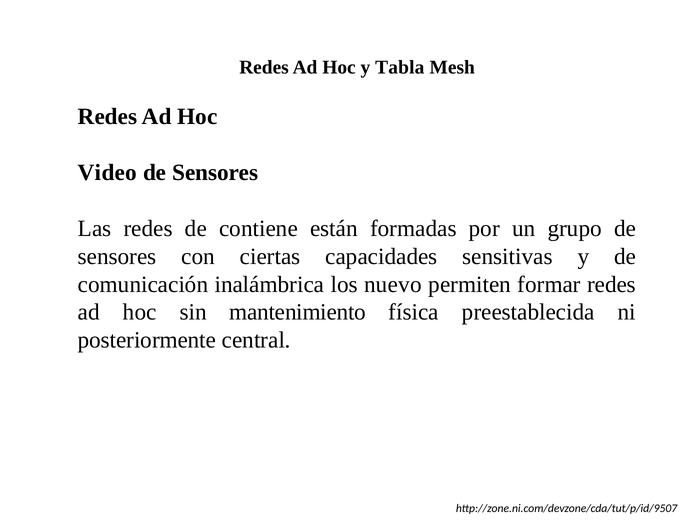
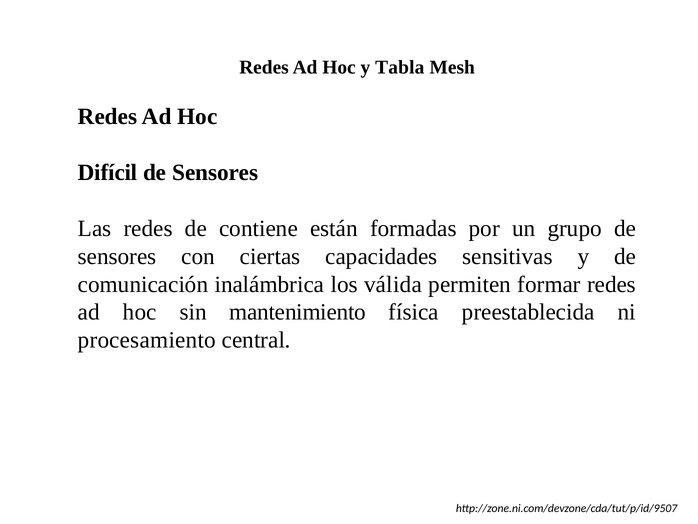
Video: Video -> Difícil
nuevo: nuevo -> válida
posteriormente: posteriormente -> procesamiento
